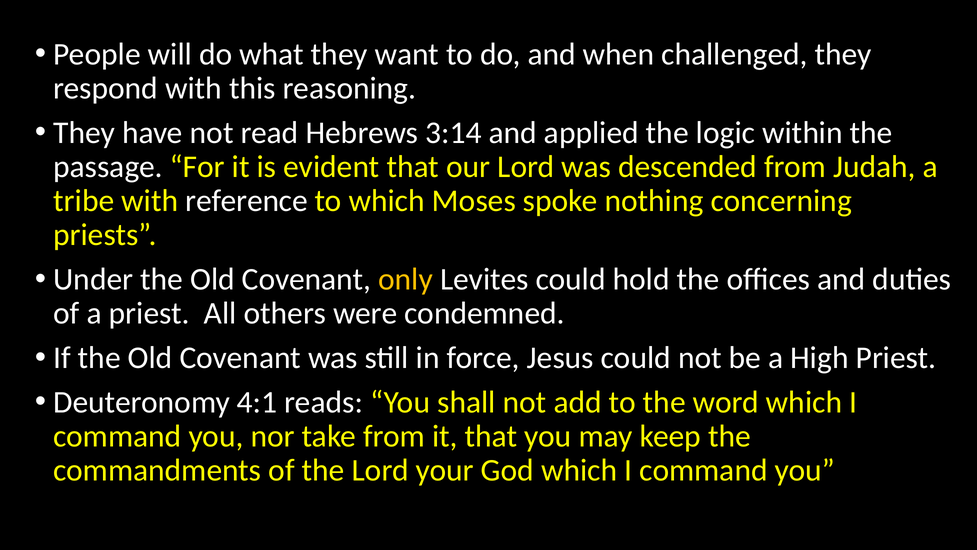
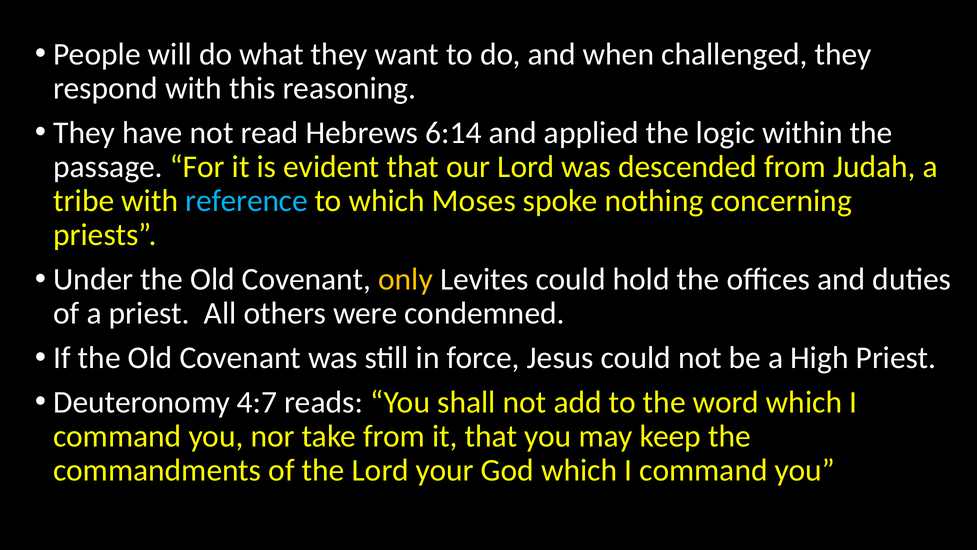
3:14: 3:14 -> 6:14
reference colour: white -> light blue
4:1: 4:1 -> 4:7
